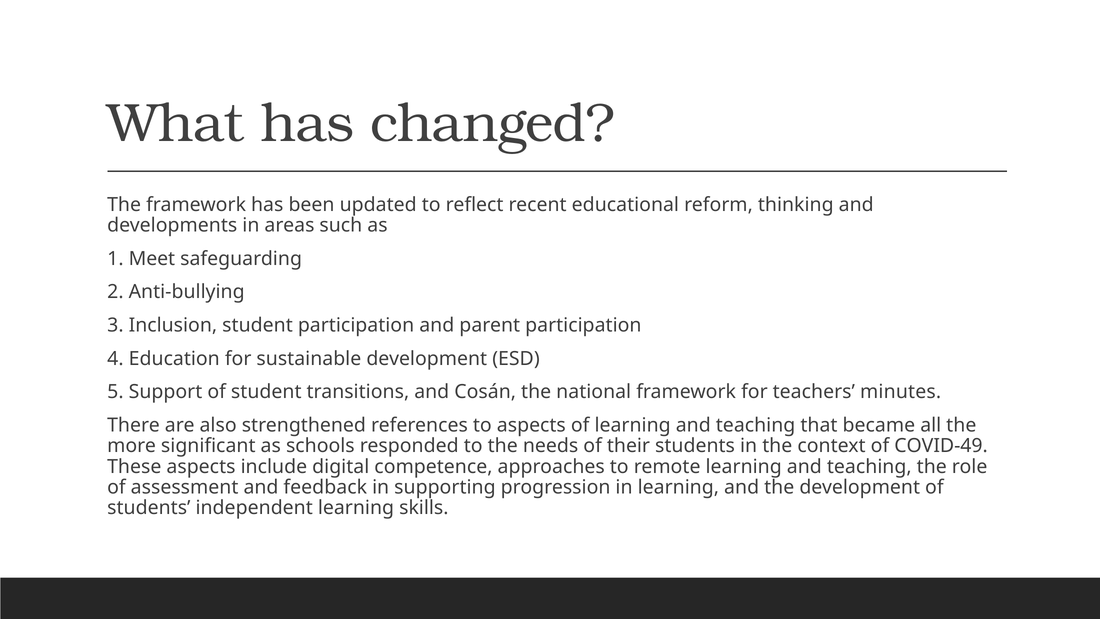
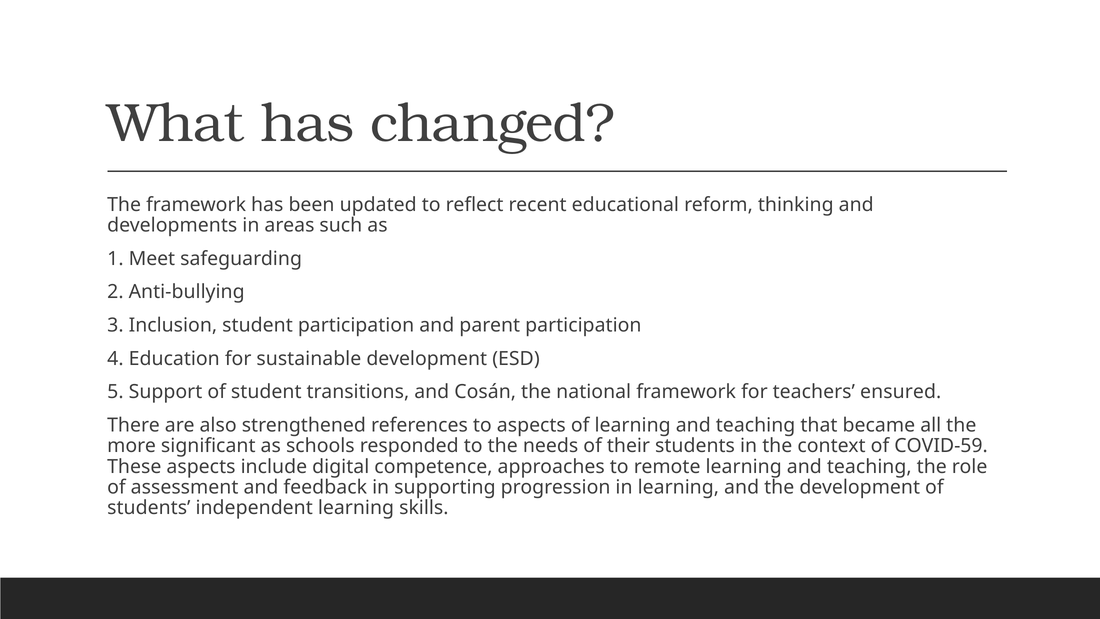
minutes: minutes -> ensured
COVID-49: COVID-49 -> COVID-59
